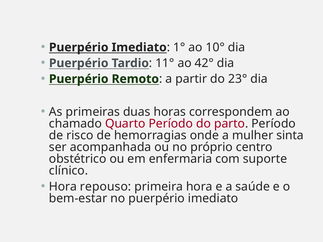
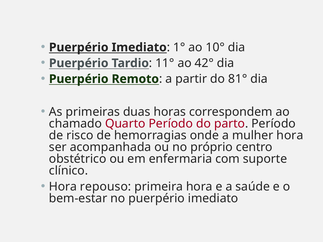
23°: 23° -> 81°
mulher sinta: sinta -> hora
